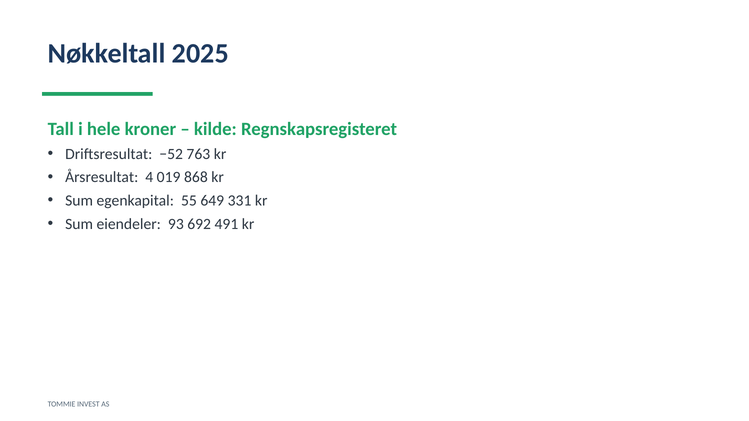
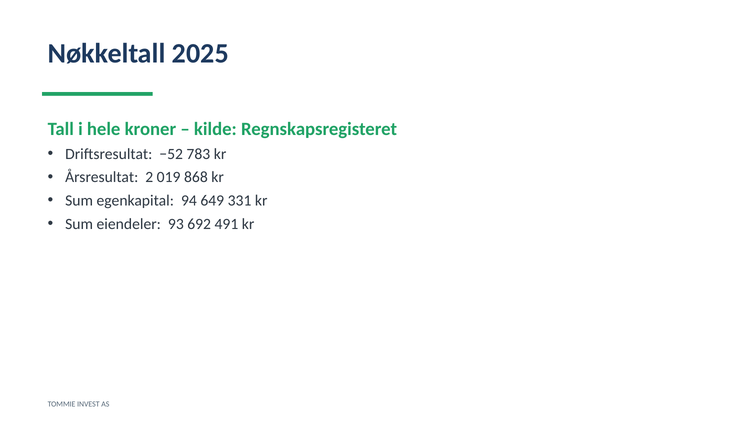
763: 763 -> 783
4: 4 -> 2
55: 55 -> 94
